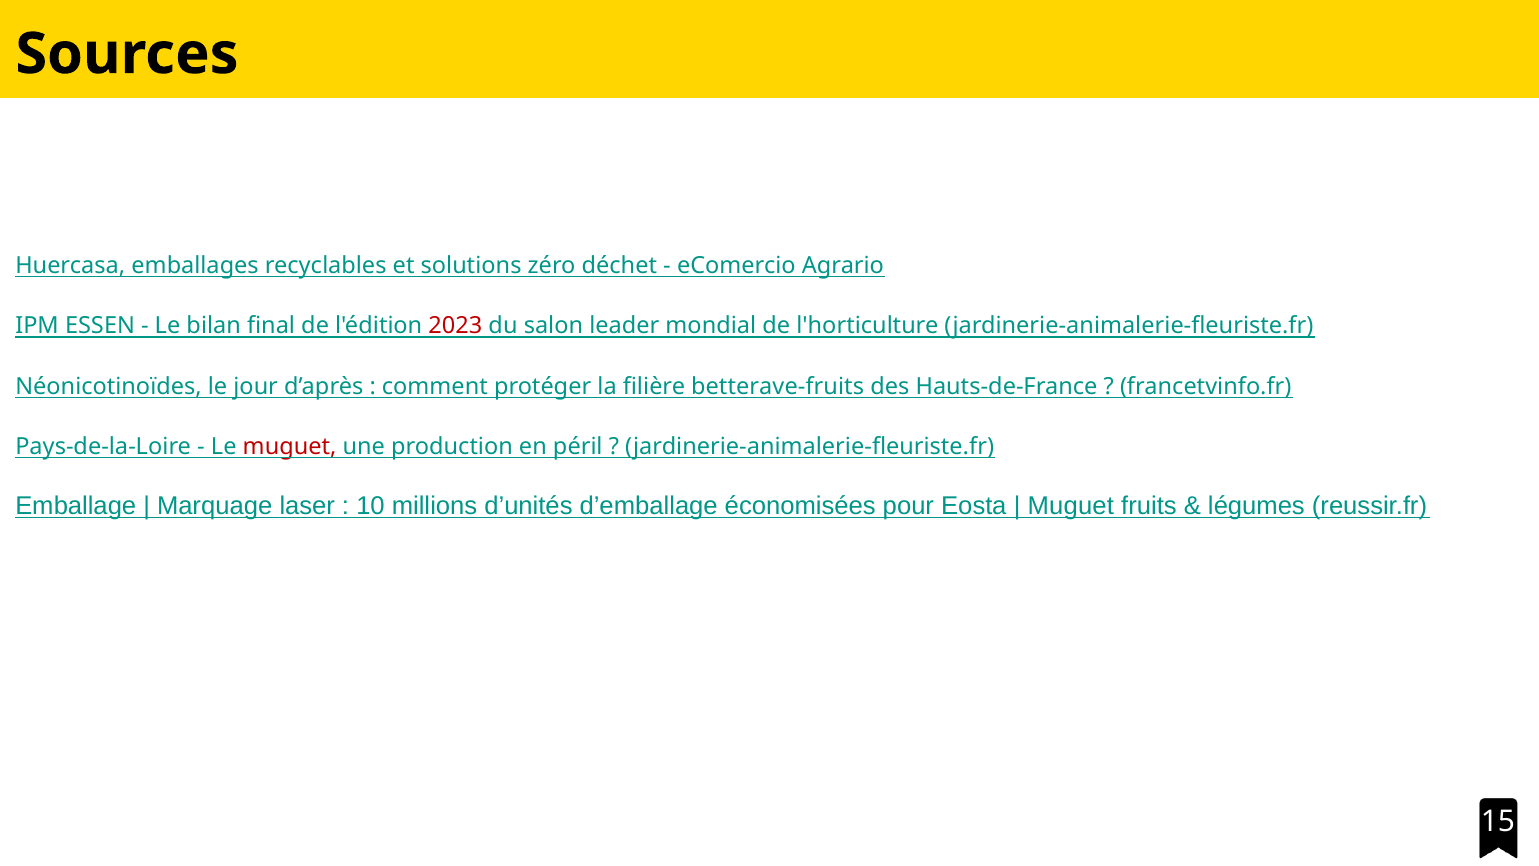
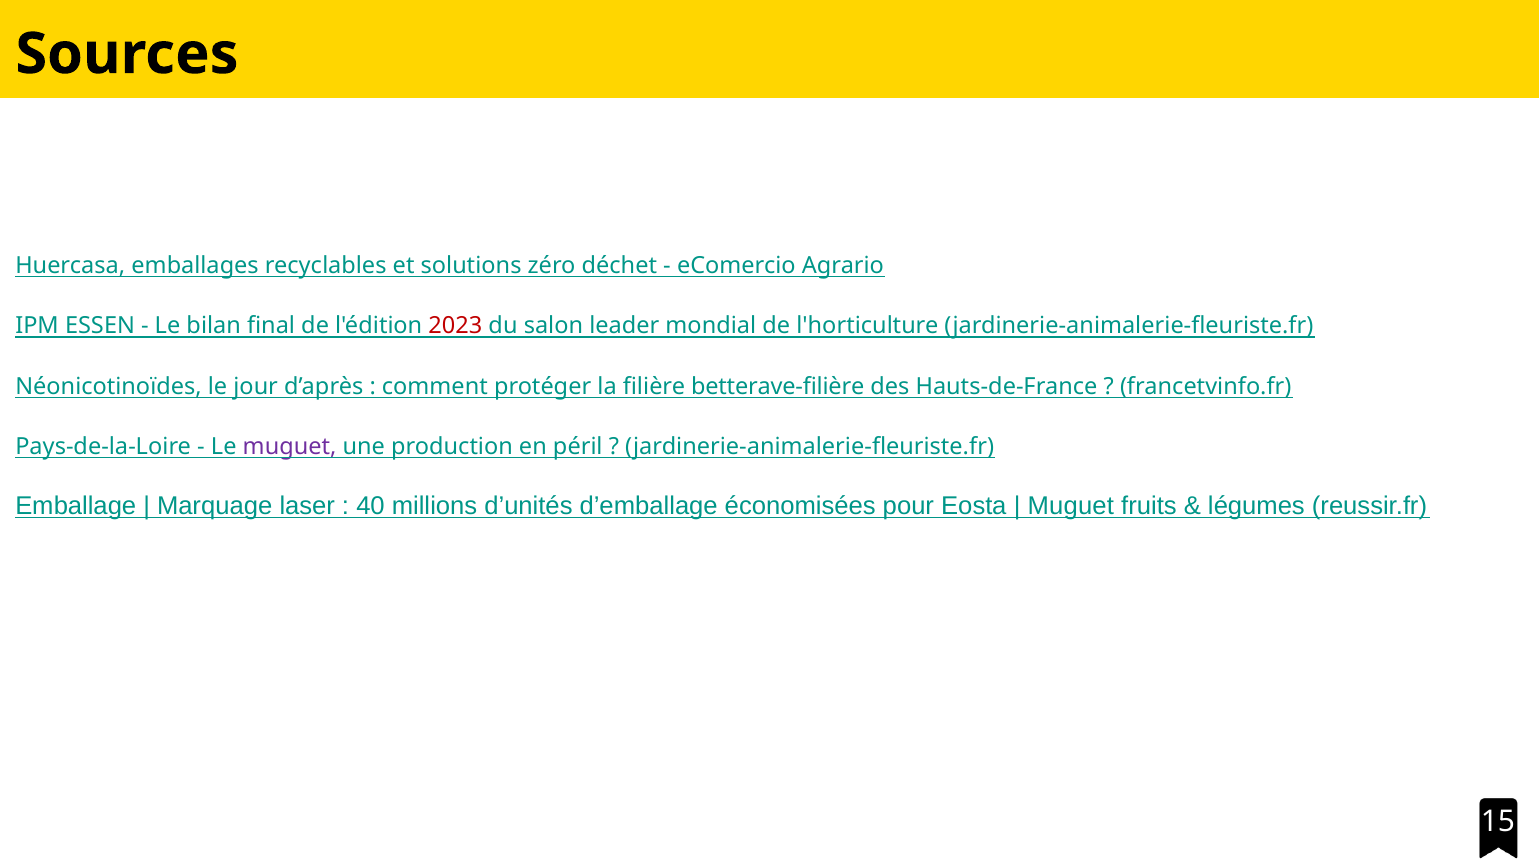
betterave-fruits: betterave-fruits -> betterave-filière
muguet at (290, 447) colour: red -> purple
10: 10 -> 40
